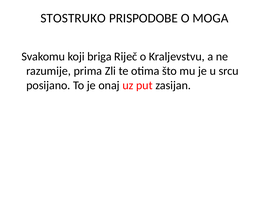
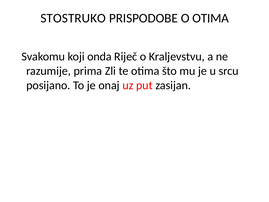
O MOGA: MOGA -> OTIMA
briga: briga -> onda
